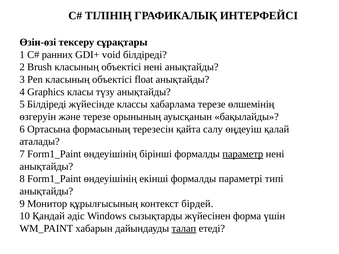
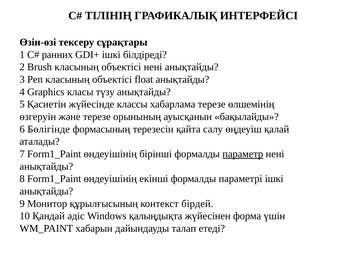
GDI+ void: void -> ішкі
5 Білдіреді: Білдіреді -> Қасиетін
Ортасына: Ортасына -> Бөлігінде
параметрі типі: типі -> ішкі
сызықтарды: сызықтарды -> қалыңдықта
талап underline: present -> none
